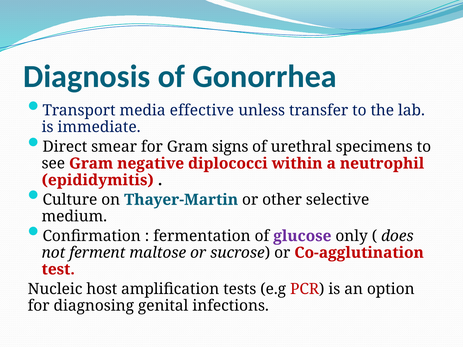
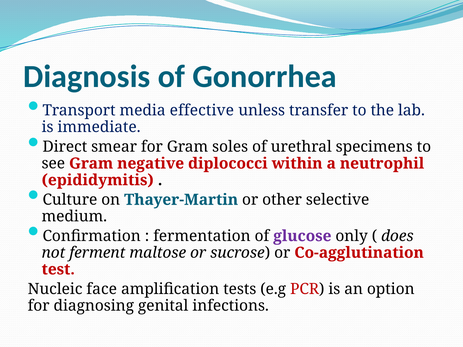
signs: signs -> soles
host: host -> face
